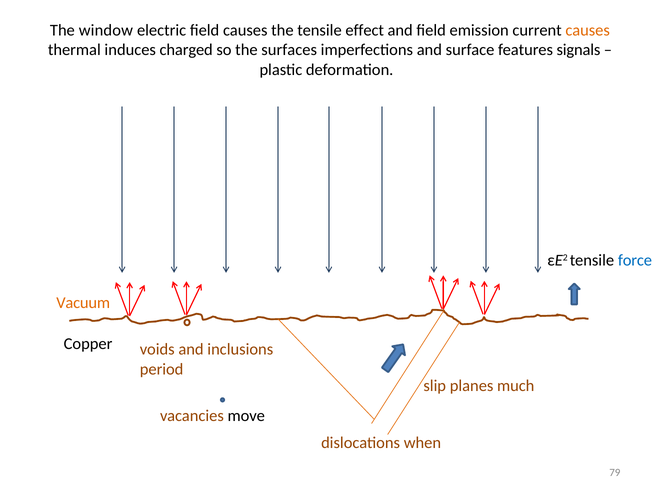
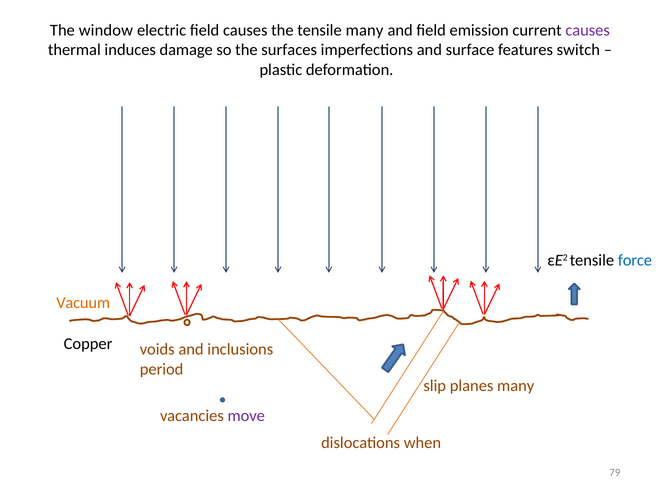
tensile effect: effect -> many
causes at (588, 30) colour: orange -> purple
charged: charged -> damage
signals: signals -> switch
planes much: much -> many
move colour: black -> purple
